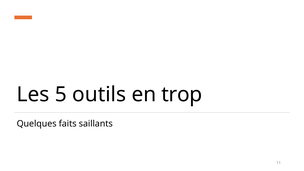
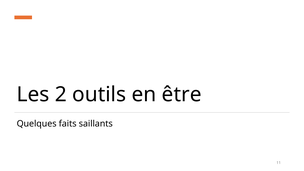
5: 5 -> 2
trop: trop -> être
